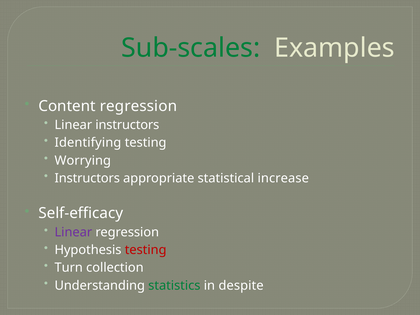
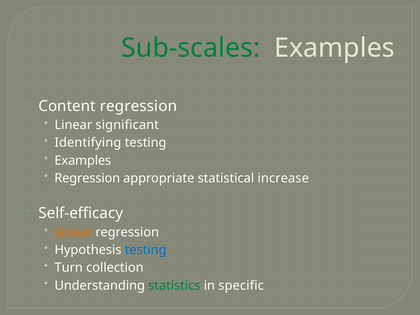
Linear instructors: instructors -> significant
Worrying at (83, 160): Worrying -> Examples
Instructors at (87, 178): Instructors -> Regression
Linear at (73, 232) colour: purple -> orange
testing at (146, 250) colour: red -> blue
despite: despite -> specific
